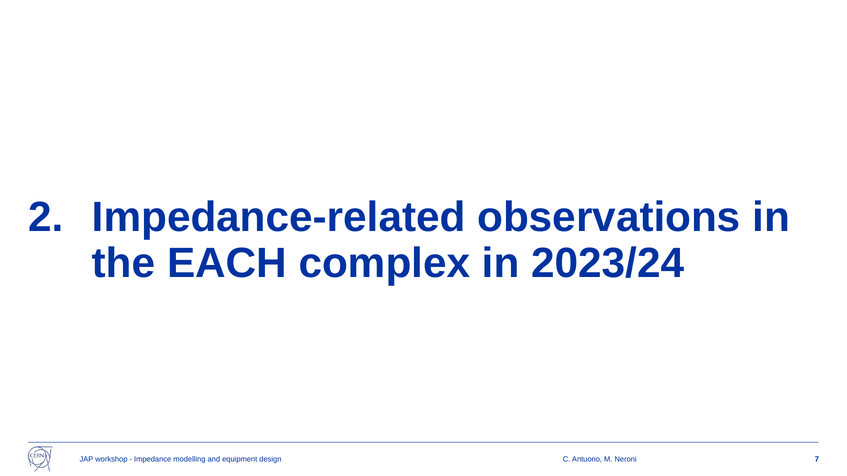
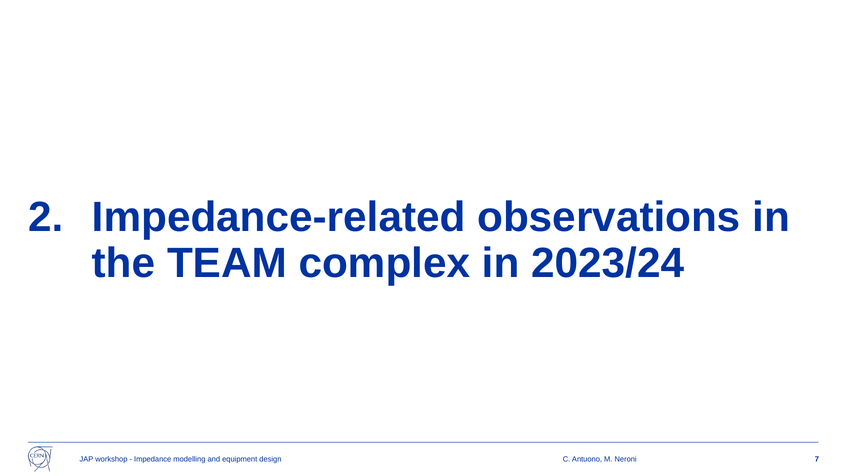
EACH: EACH -> TEAM
